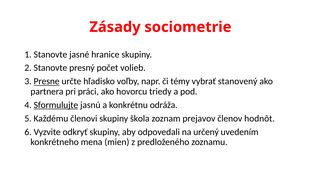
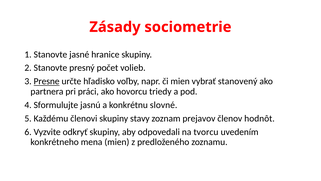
či témy: témy -> mien
Sformulujte underline: present -> none
odráža: odráža -> slovné
škola: škola -> stavy
určený: určený -> tvorcu
